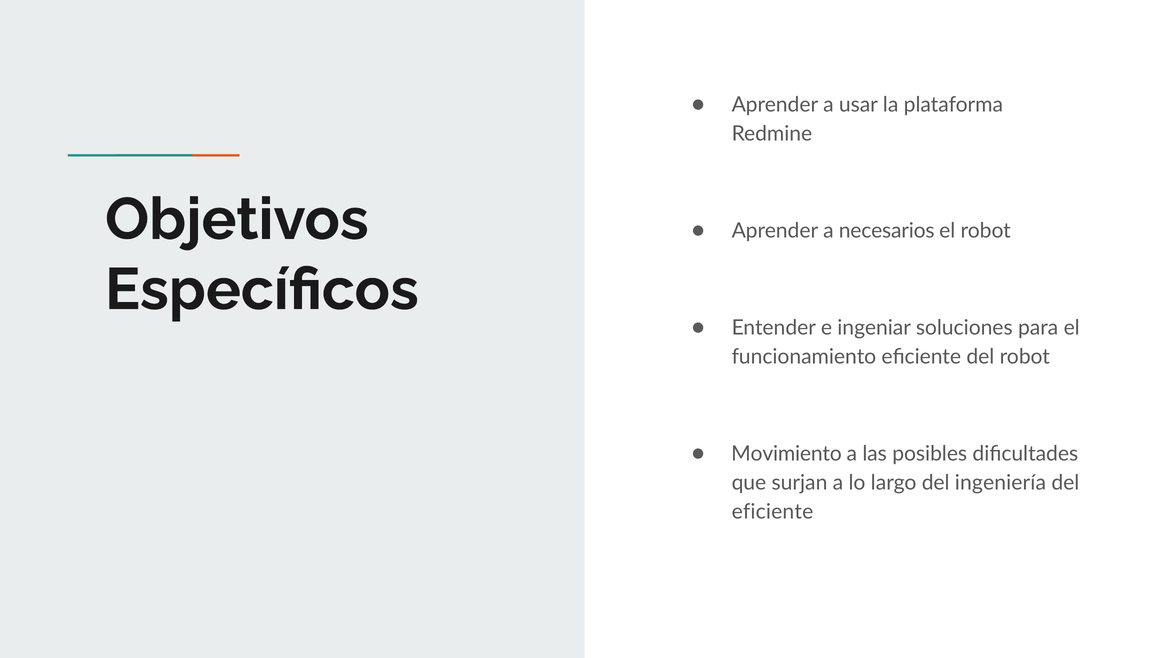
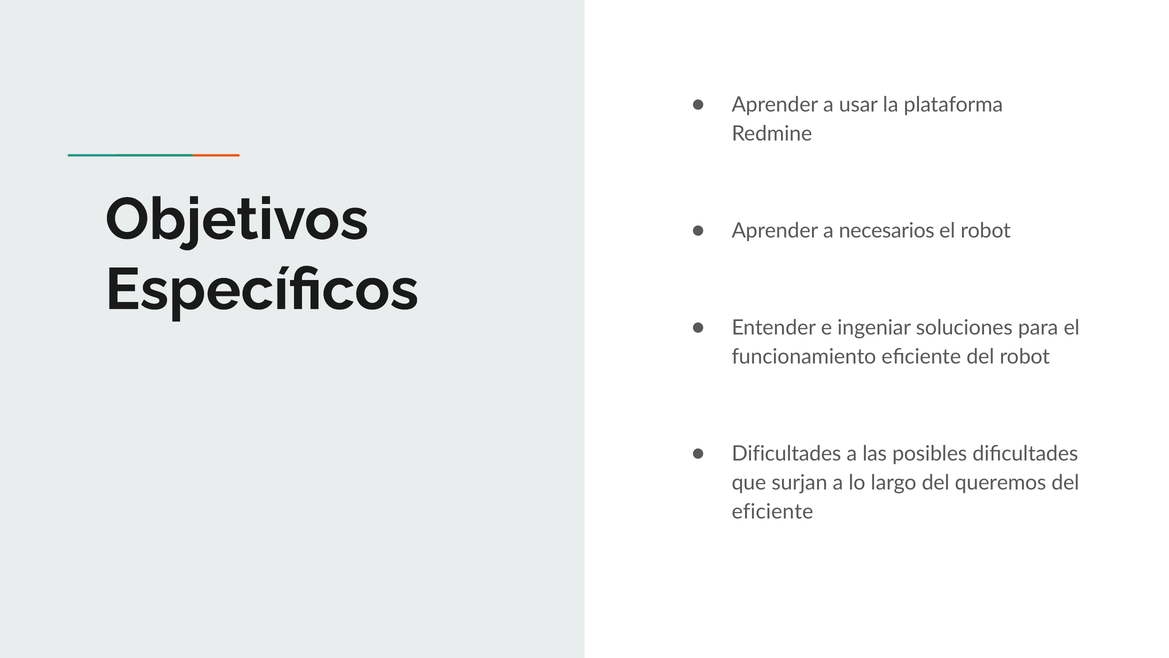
Movimiento at (787, 453): Movimiento -> Dificultades
ingeniería: ingeniería -> queremos
